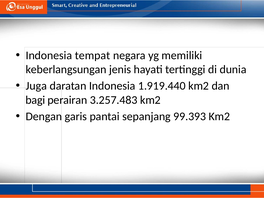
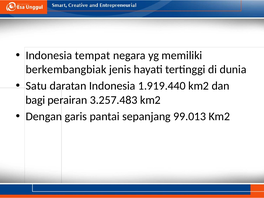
keberlangsungan: keberlangsungan -> berkembangbiak
Juga: Juga -> Satu
99.393: 99.393 -> 99.013
